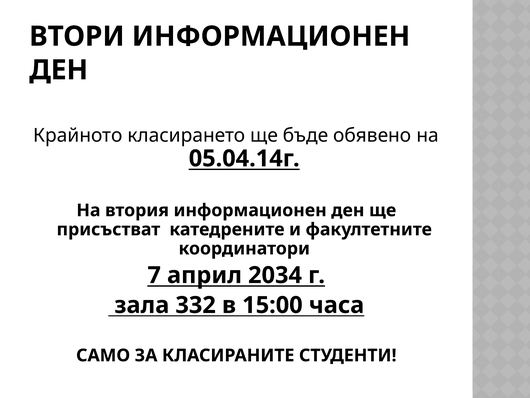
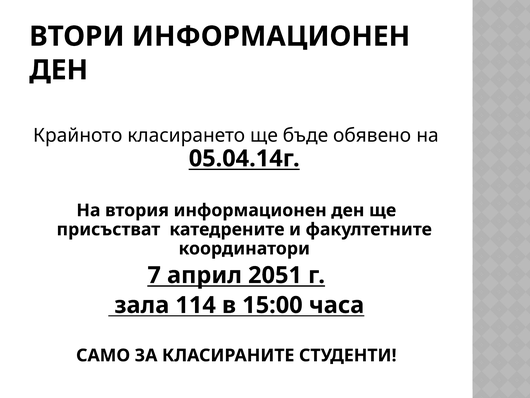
2034: 2034 -> 2051
332: 332 -> 114
